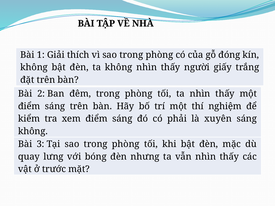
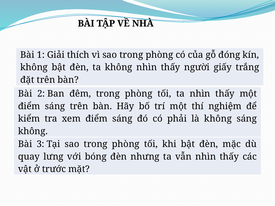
là xuyên: xuyên -> không
